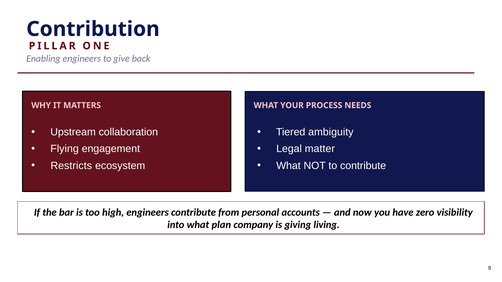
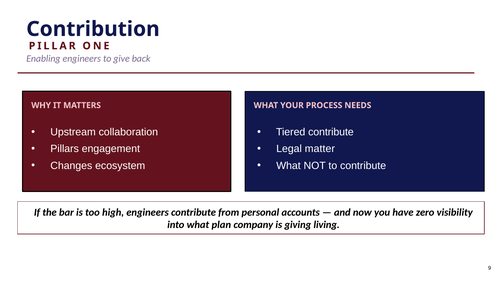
Tiered ambiguity: ambiguity -> contribute
Flying: Flying -> Pillars
Restricts: Restricts -> Changes
